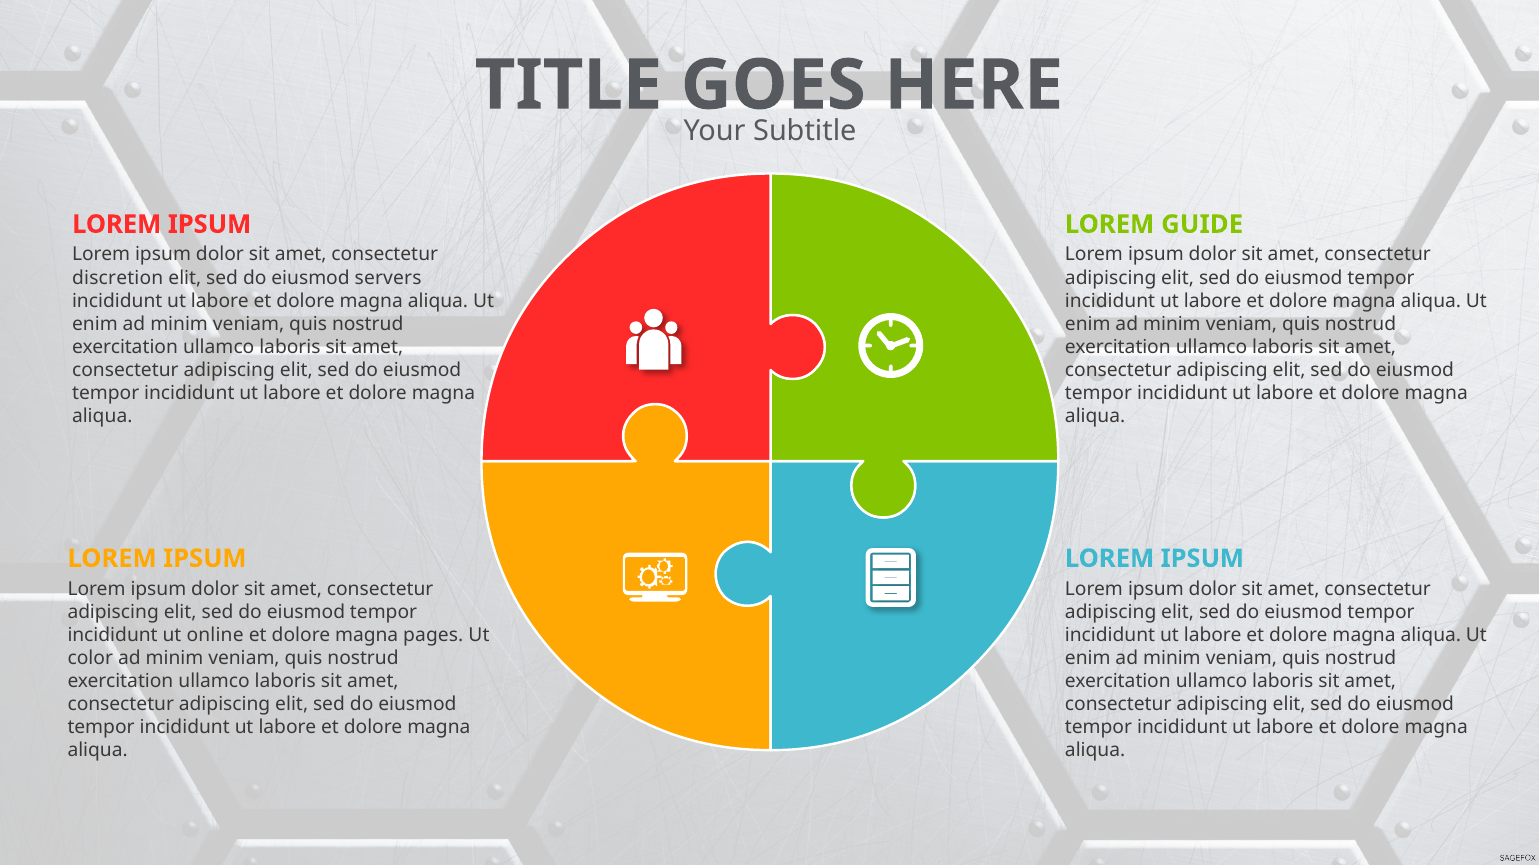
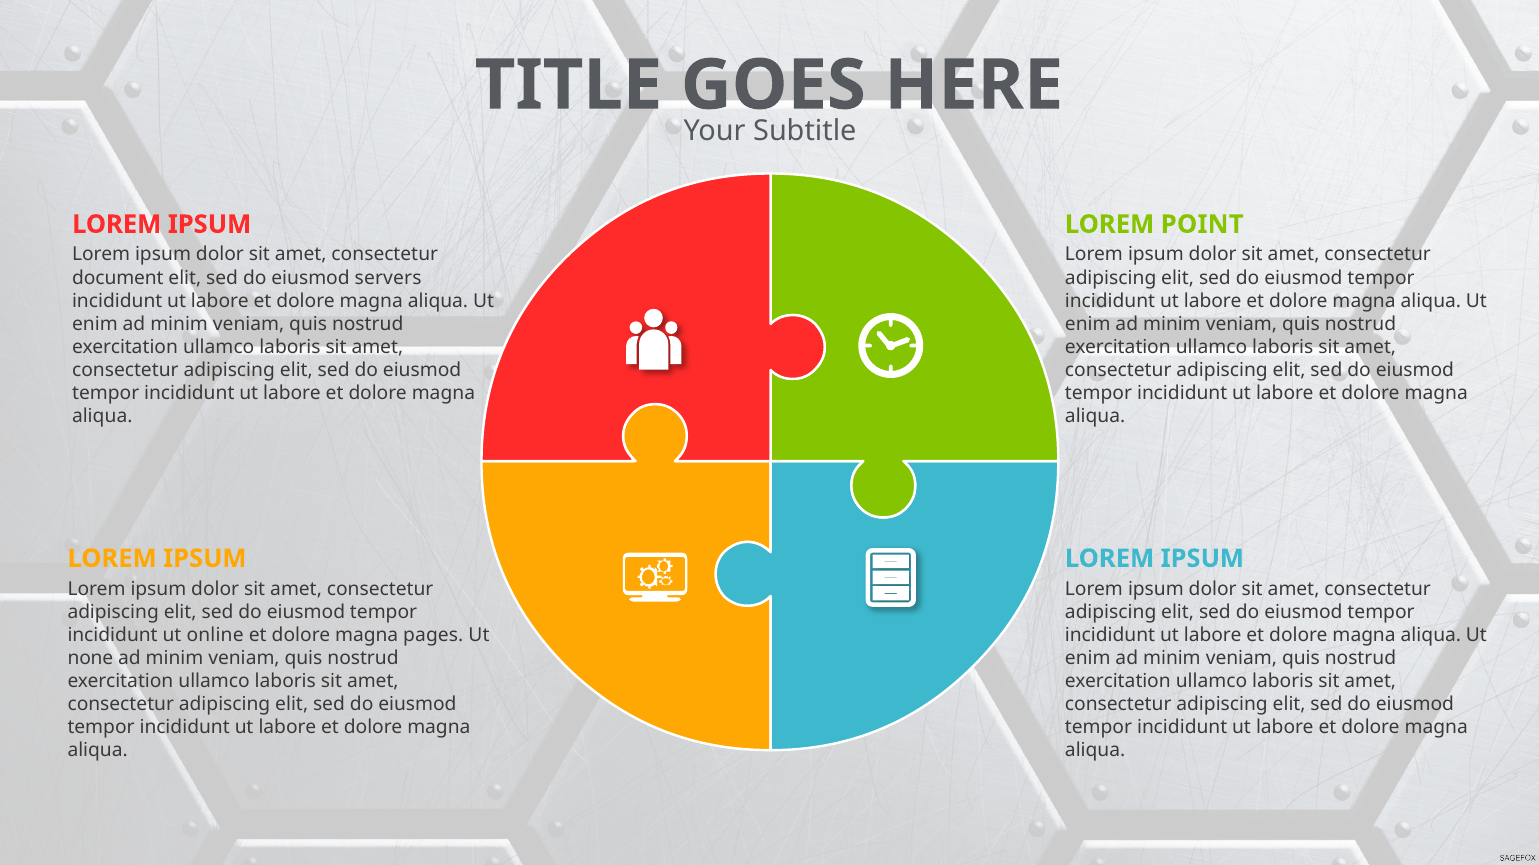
GUIDE: GUIDE -> POINT
discretion: discretion -> document
color: color -> none
